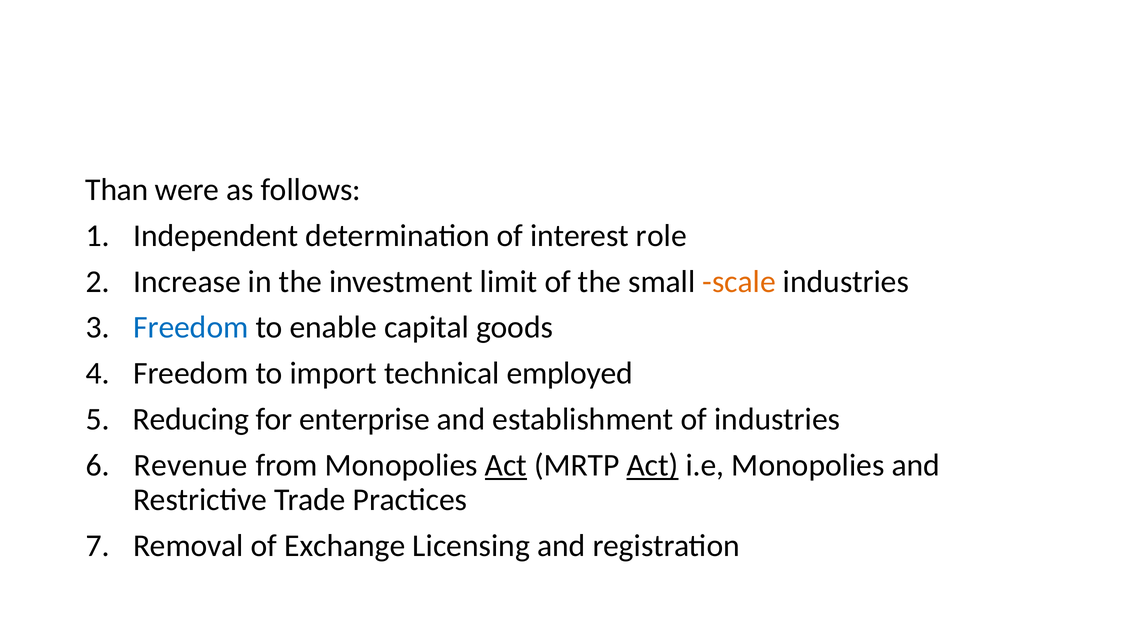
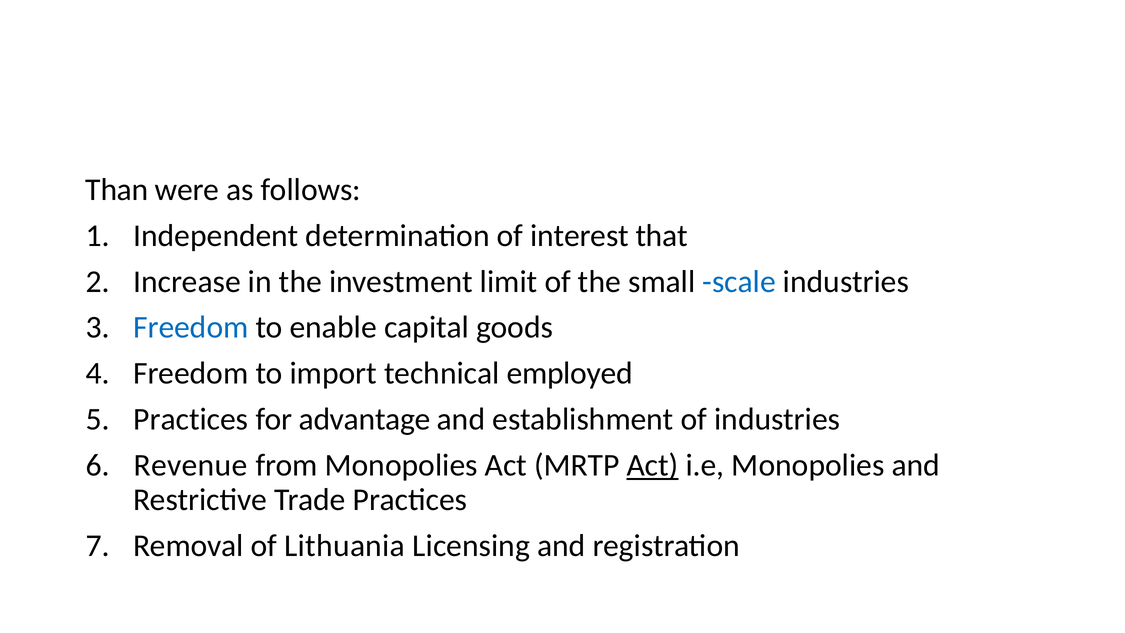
role: role -> that
scale colour: orange -> blue
Reducing at (191, 419): Reducing -> Practices
enterprise: enterprise -> advantage
Act at (506, 465) underline: present -> none
Exchange: Exchange -> Lithuania
